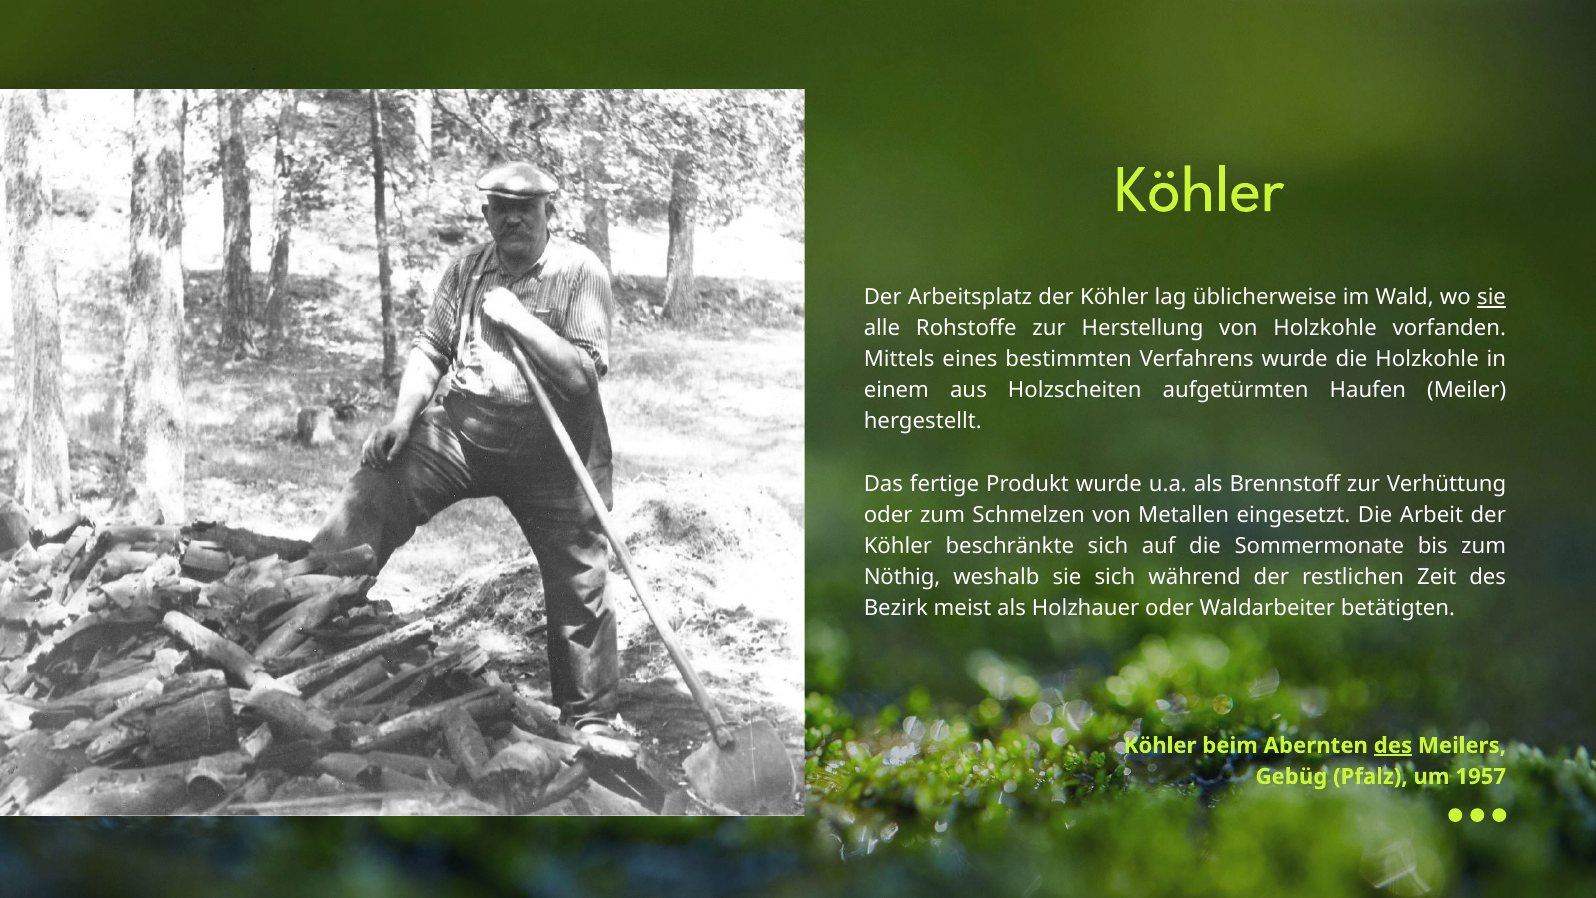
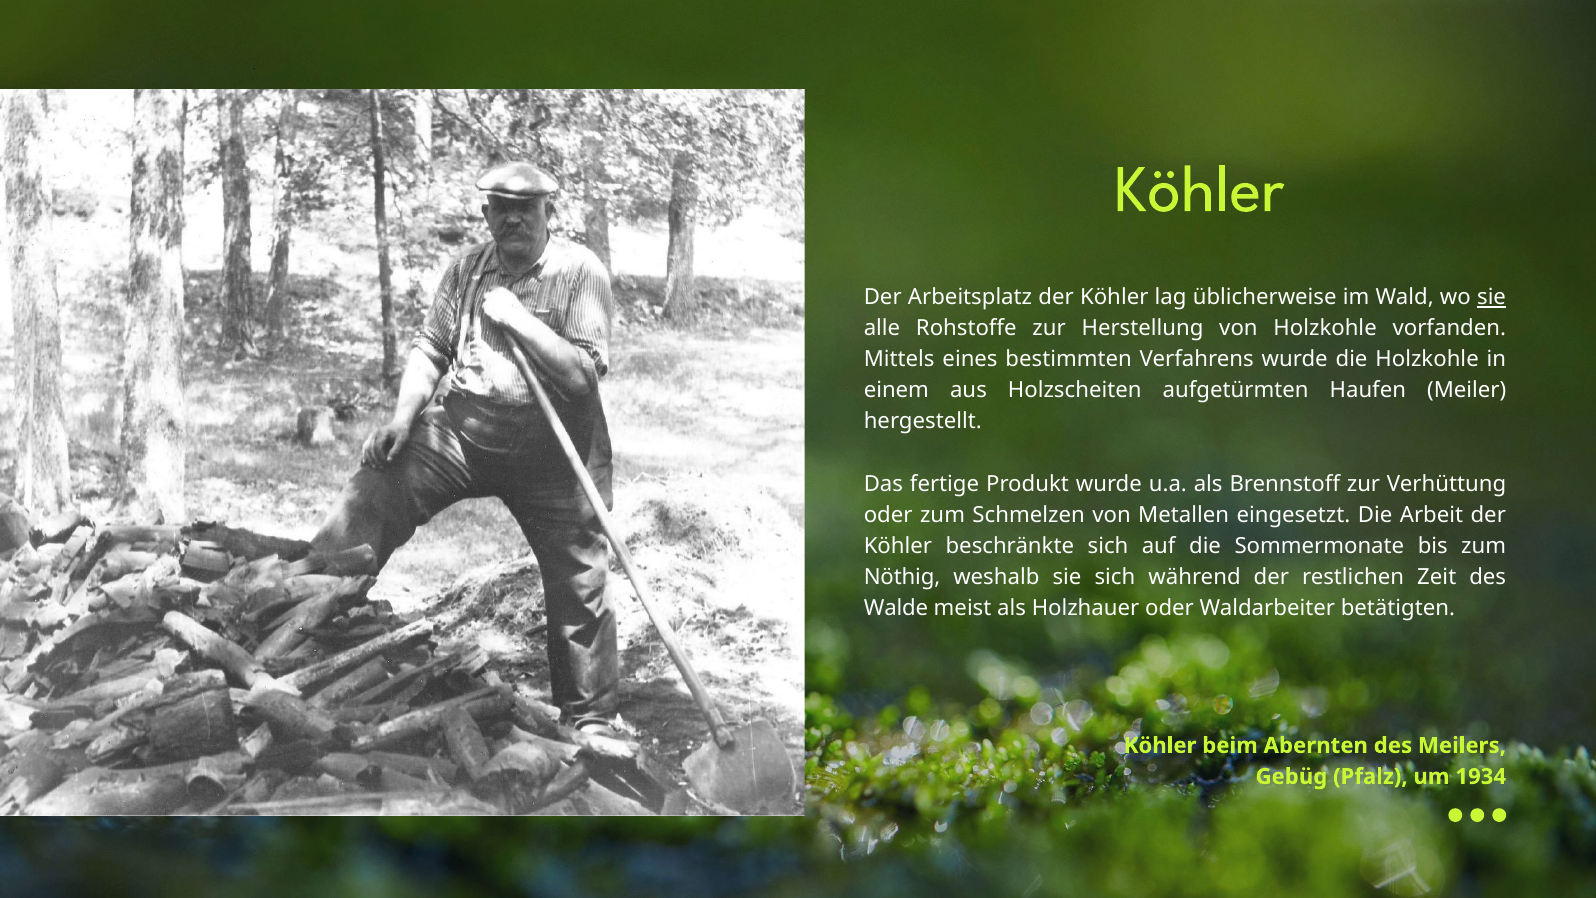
Bezirk: Bezirk -> Walde
des at (1393, 745) underline: present -> none
1957: 1957 -> 1934
